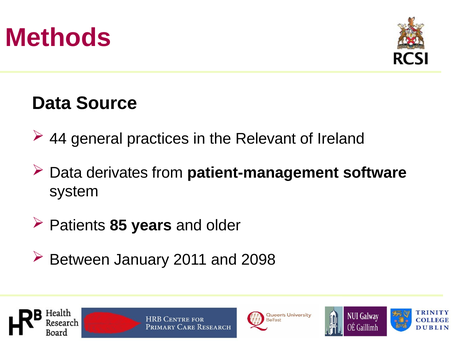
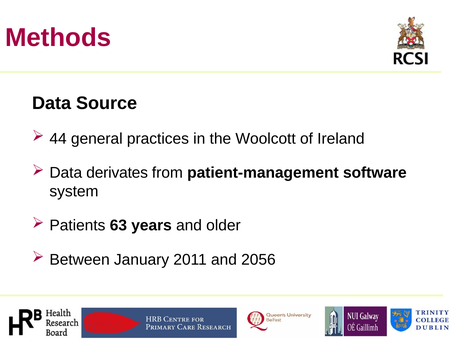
Relevant: Relevant -> Woolcott
85: 85 -> 63
2098: 2098 -> 2056
